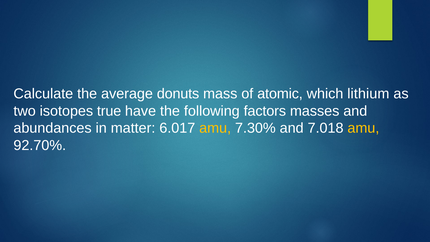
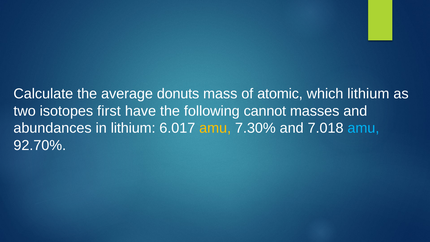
true: true -> first
factors: factors -> cannot
in matter: matter -> lithium
amu at (363, 128) colour: yellow -> light blue
